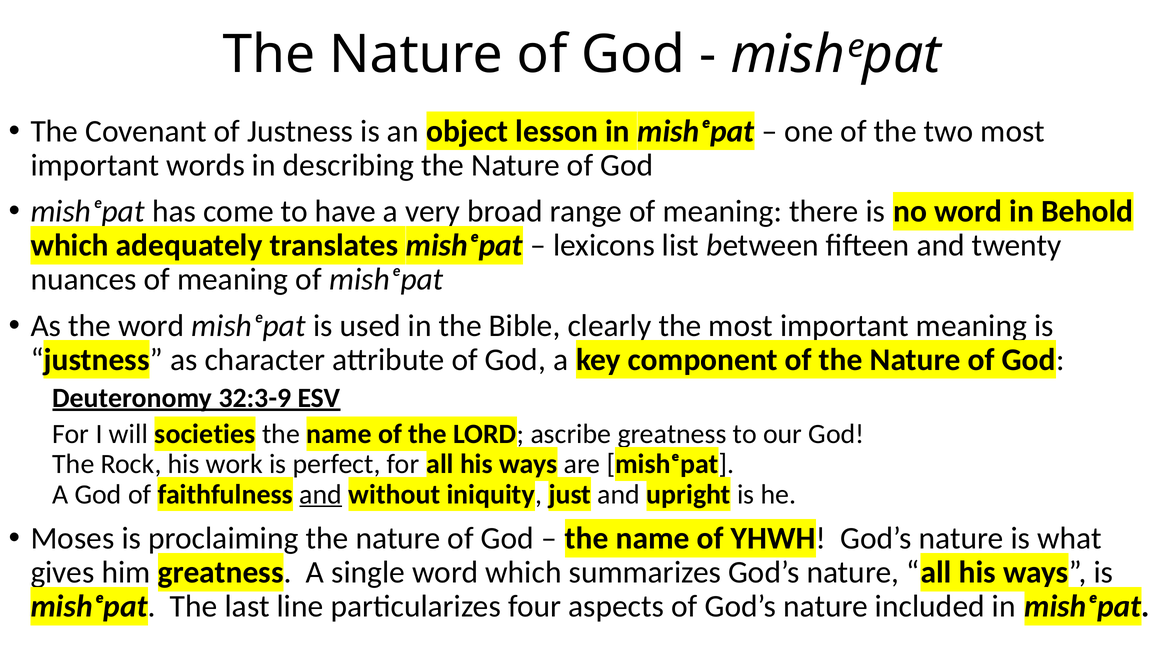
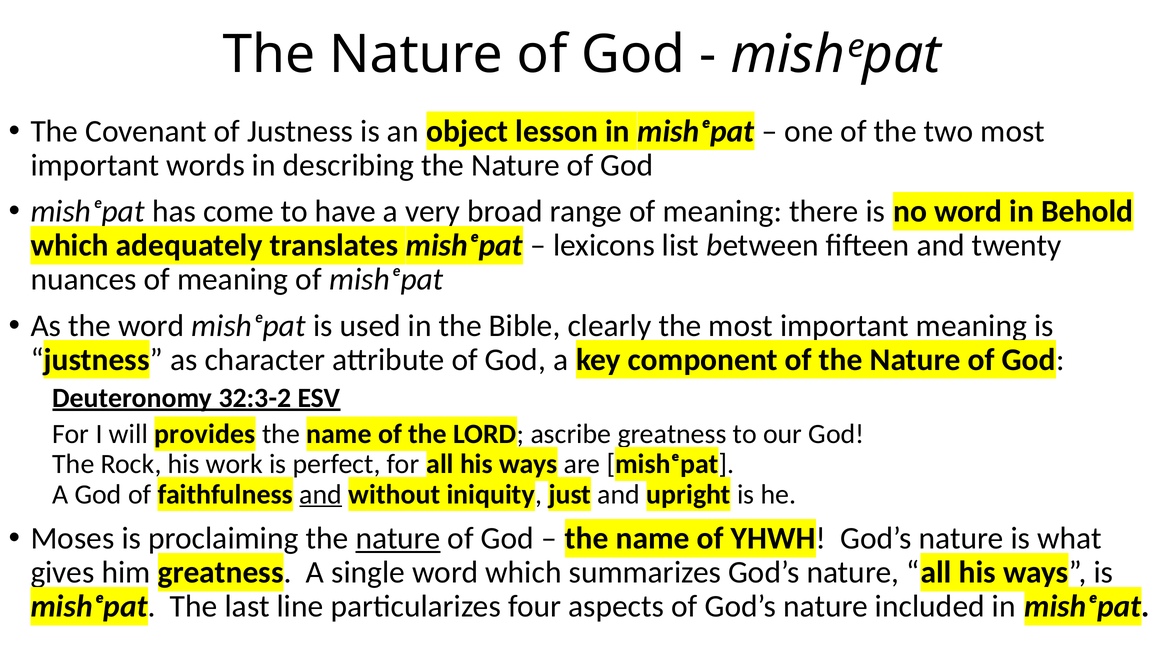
32:3-9: 32:3-9 -> 32:3-2
societies: societies -> provides
nature at (398, 538) underline: none -> present
